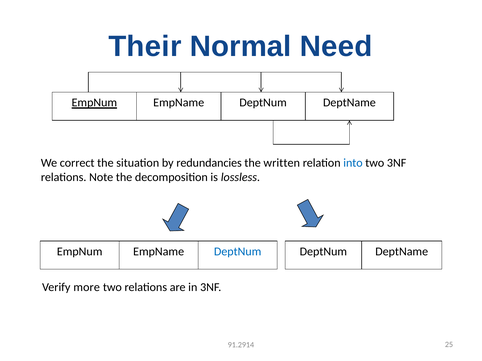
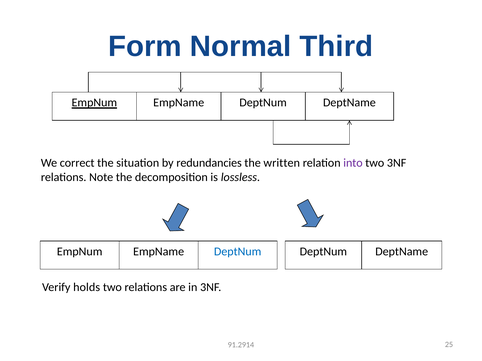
Their: Their -> Form
Need: Need -> Third
into colour: blue -> purple
more: more -> holds
